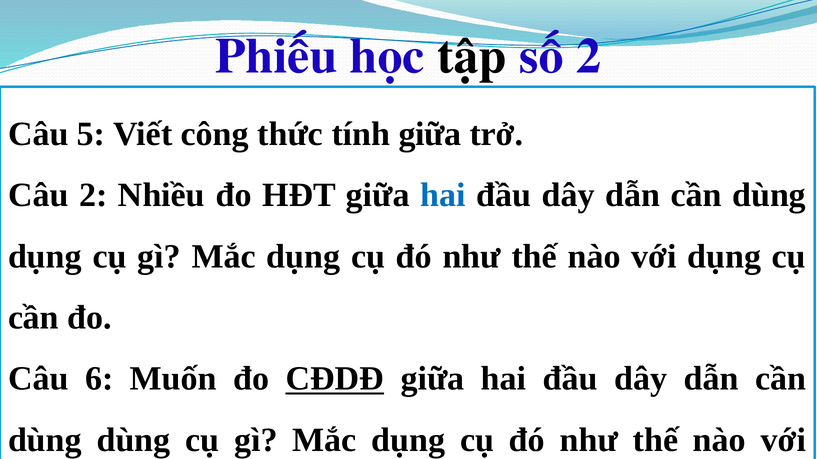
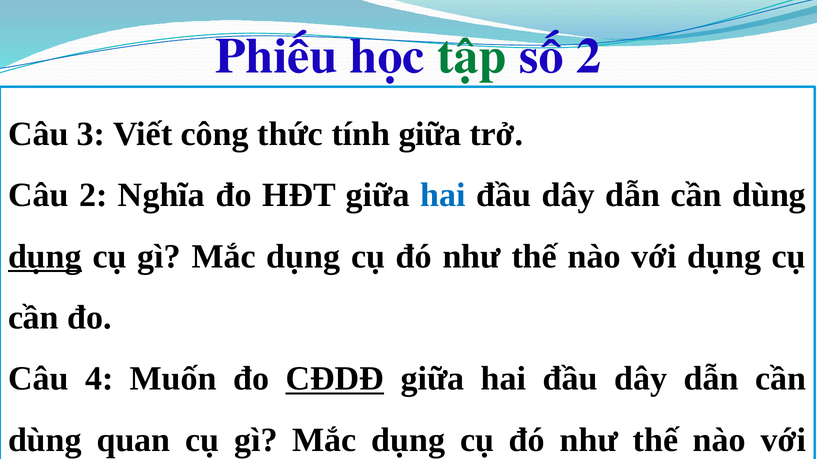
tập colour: black -> green
5: 5 -> 3
Nhiều: Nhiều -> Nghĩa
dụng at (45, 257) underline: none -> present
6: 6 -> 4
dùng dùng: dùng -> quan
